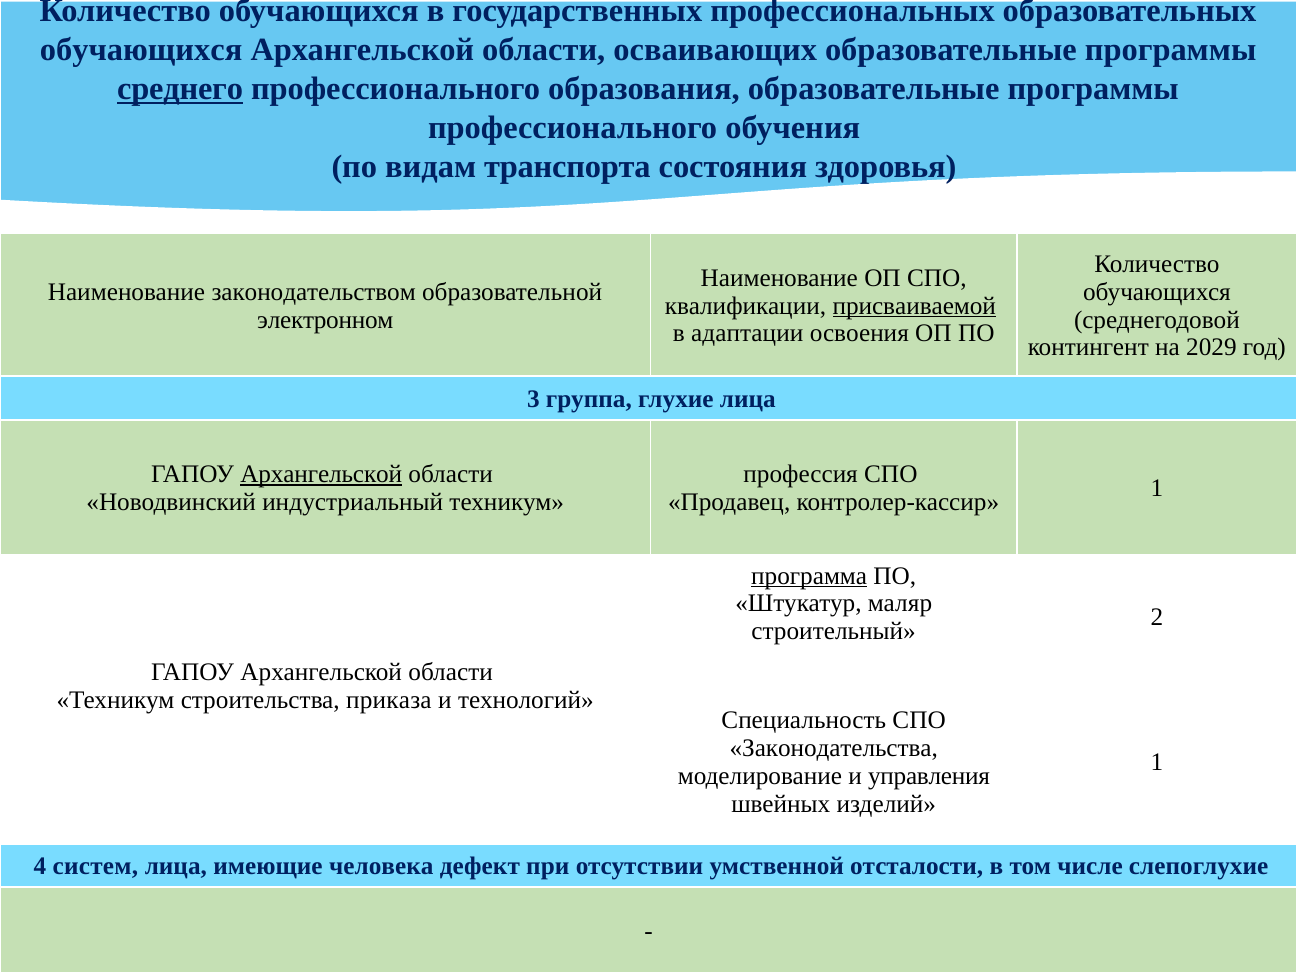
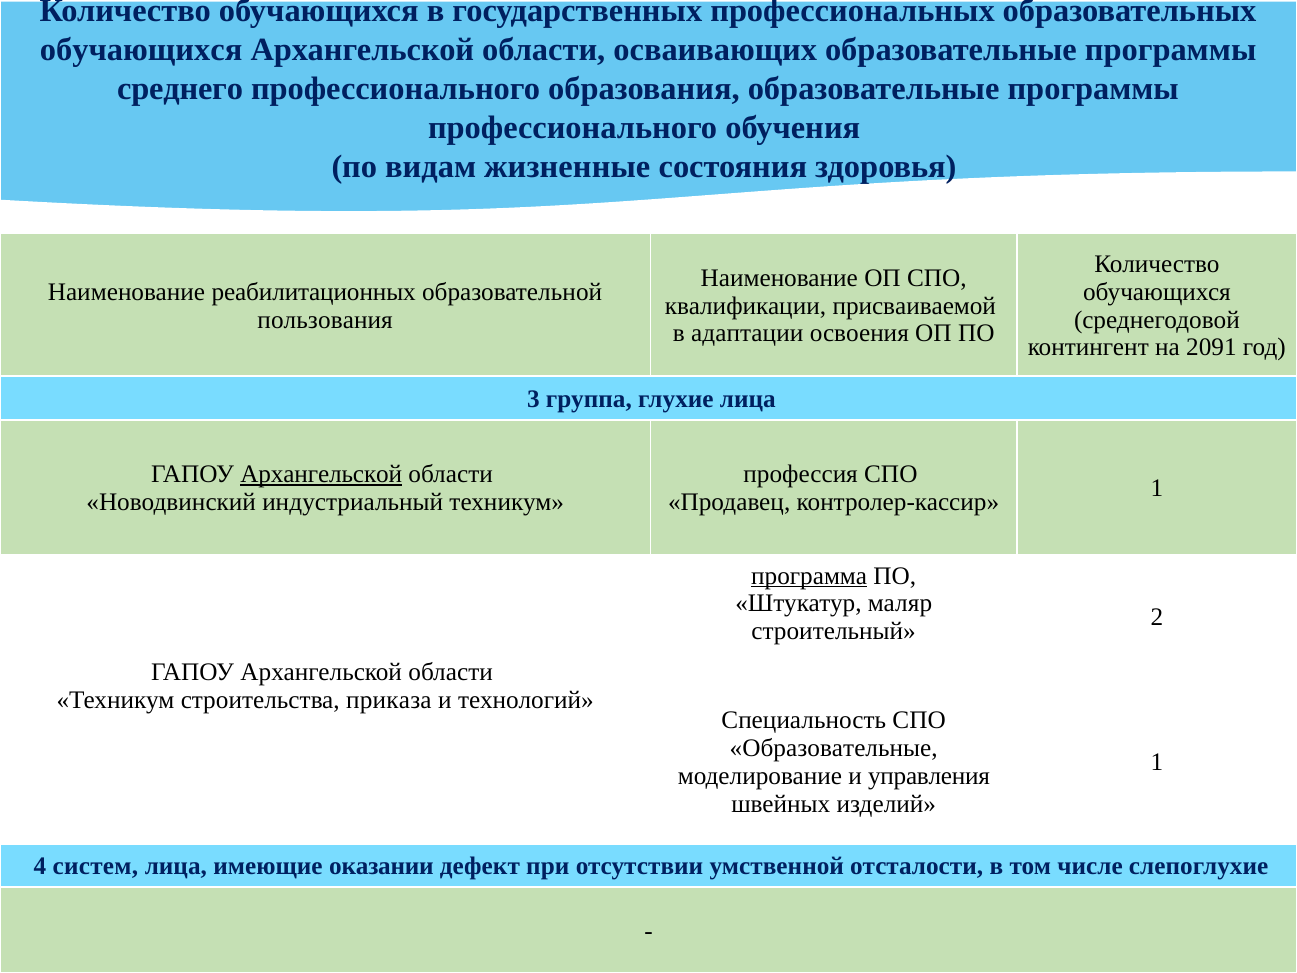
среднего underline: present -> none
транспорта: транспорта -> жизненные
законодательством: законодательством -> реабилитационных
присваиваемой underline: present -> none
электронном: электронном -> пользования
2029: 2029 -> 2091
Законодательства at (834, 748): Законодательства -> Образовательные
человека: человека -> оказании
